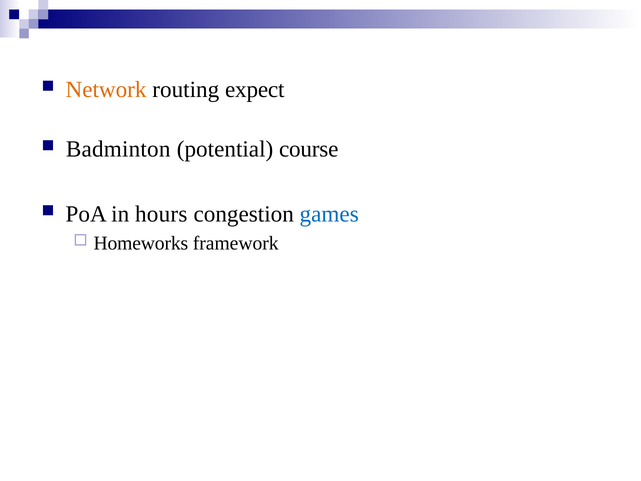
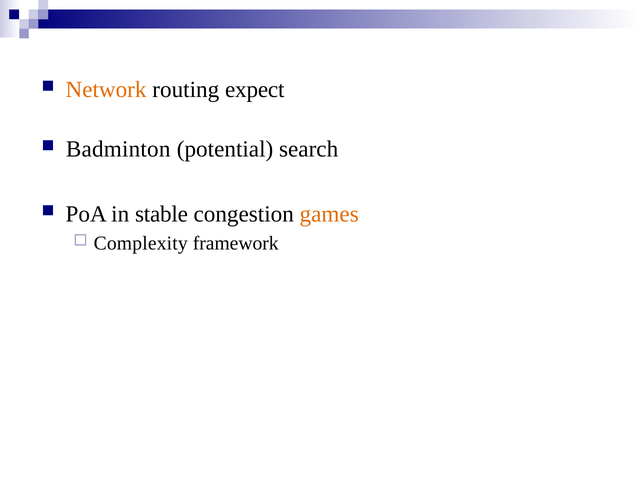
course: course -> search
hours: hours -> stable
games colour: blue -> orange
Homeworks: Homeworks -> Complexity
